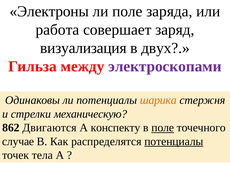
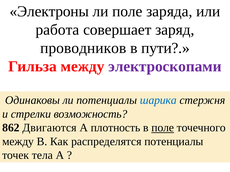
визуализация: визуализация -> проводников
двух: двух -> пути
шарика colour: orange -> blue
механическую: механическую -> возможность
конспекту: конспекту -> плотность
случае at (18, 142): случае -> между
потенциалы at (174, 142) underline: present -> none
